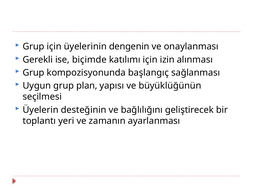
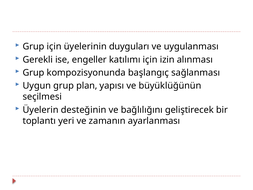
dengenin: dengenin -> duyguları
onaylanması: onaylanması -> uygulanması
biçimde: biçimde -> engeller
